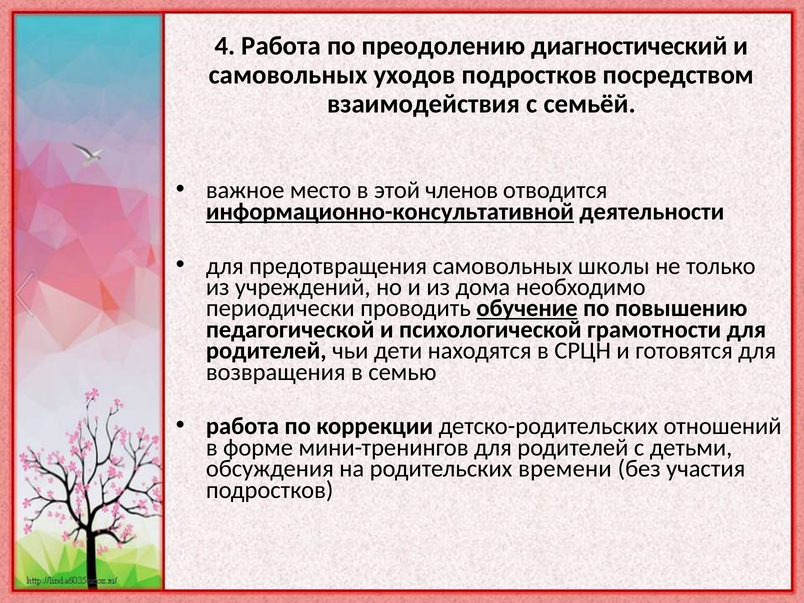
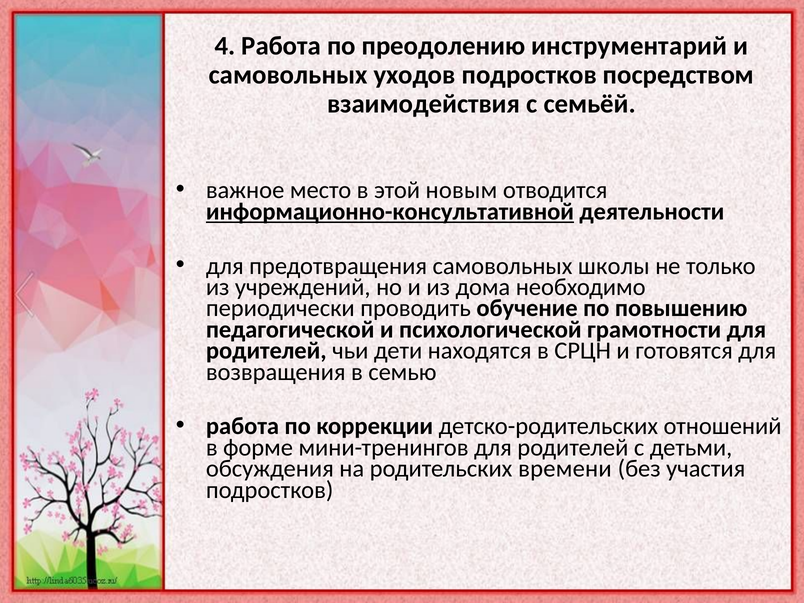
диагностический: диагностический -> инструментарий
членов: членов -> новым
обучение underline: present -> none
